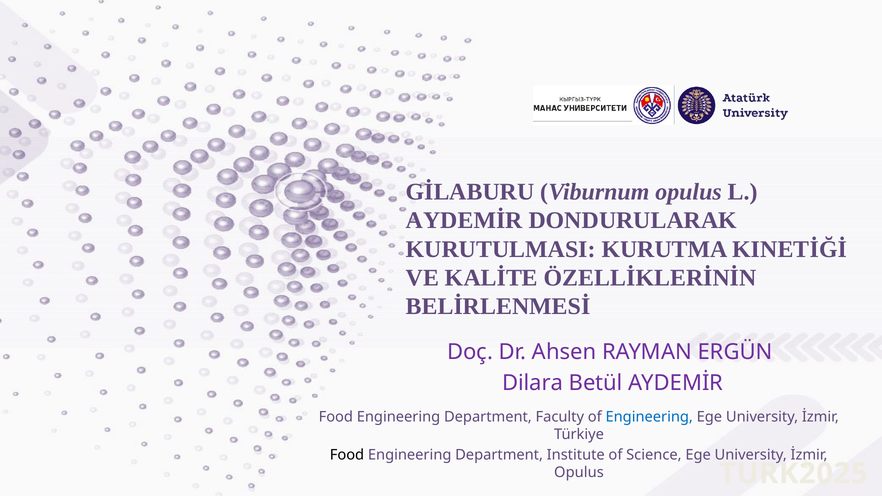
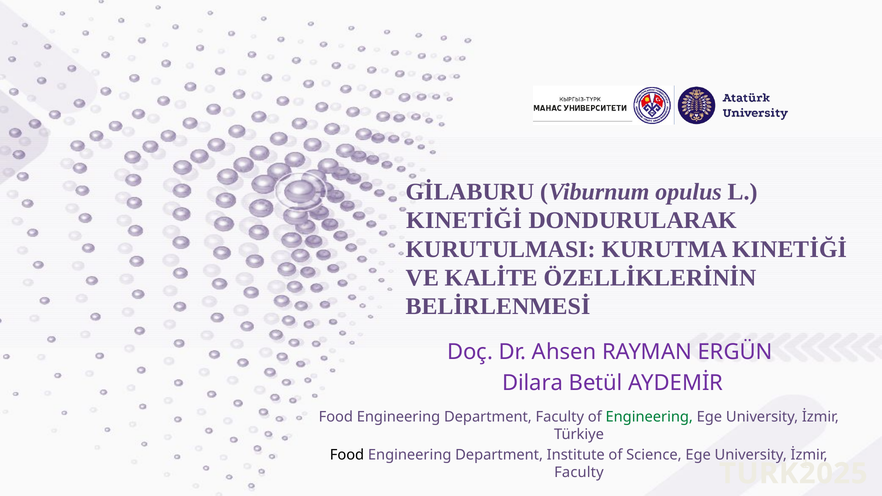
AYDEMİR at (464, 221): AYDEMİR -> KINETİĞİ
Engineering at (649, 417) colour: blue -> green
Opulus at (579, 473): Opulus -> Faculty
